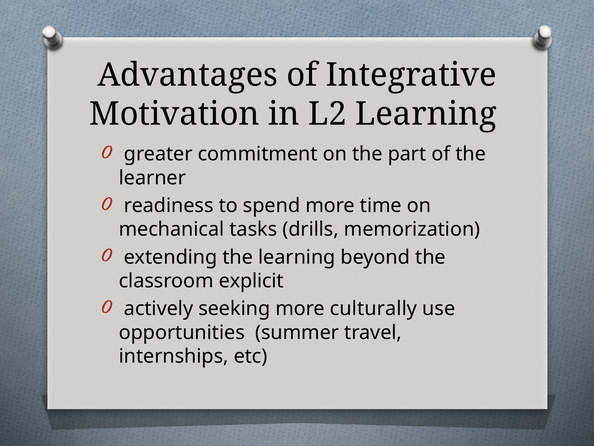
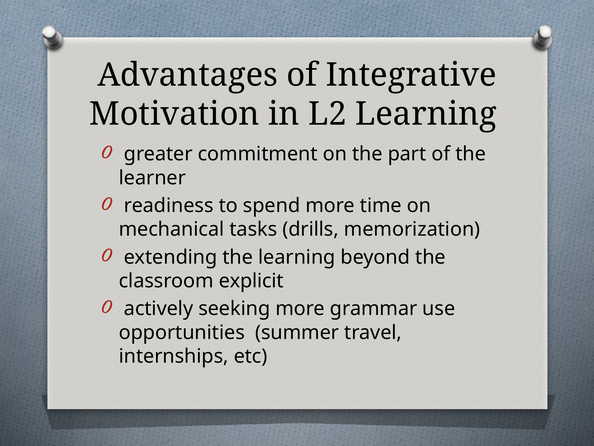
culturally: culturally -> grammar
